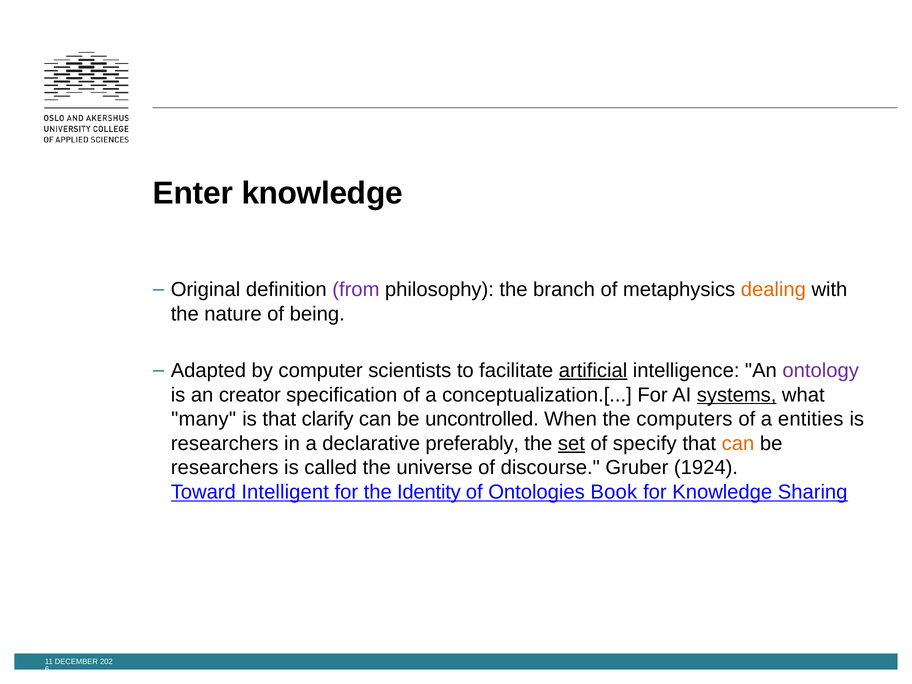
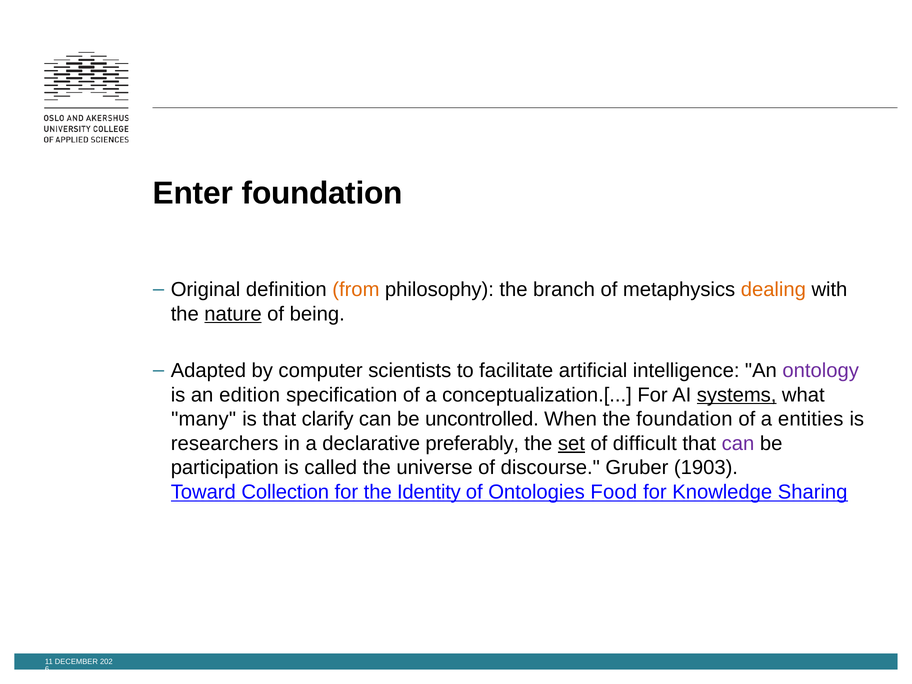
Enter knowledge: knowledge -> foundation
from colour: purple -> orange
nature underline: none -> present
artificial underline: present -> none
creator: creator -> edition
the computers: computers -> foundation
specify: specify -> difficult
can at (738, 444) colour: orange -> purple
researchers at (225, 468): researchers -> participation
1924: 1924 -> 1903
Intelligent: Intelligent -> Collection
Book: Book -> Food
